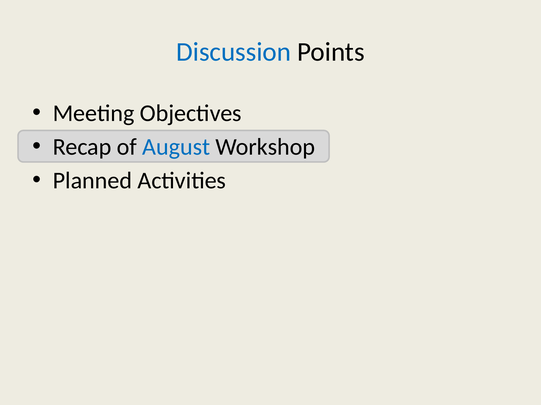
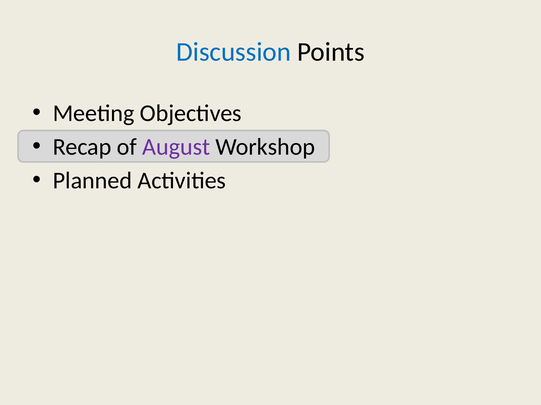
August colour: blue -> purple
